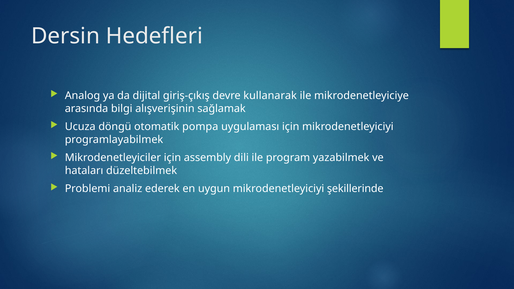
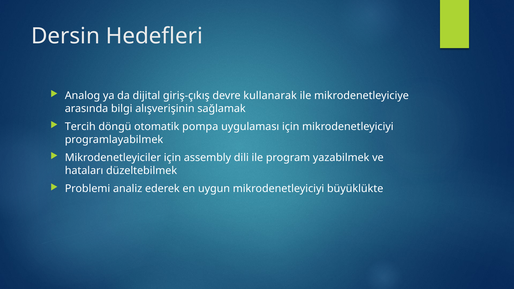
Ucuza: Ucuza -> Tercih
şekillerinde: şekillerinde -> büyüklükte
